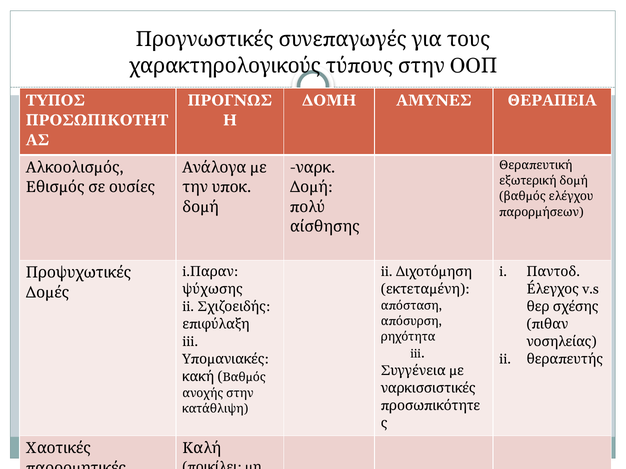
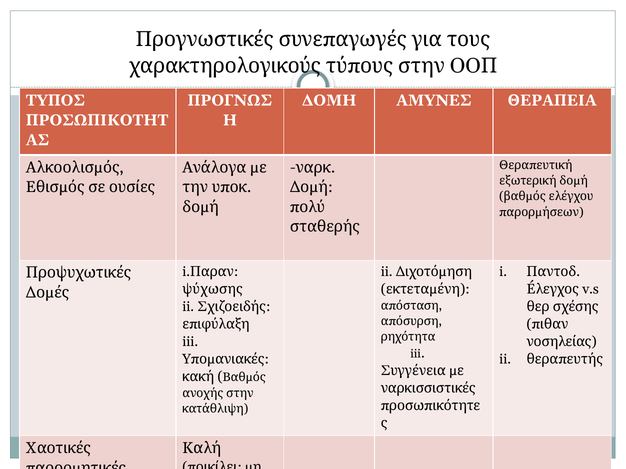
αίσθησης: αίσθησης -> σταθερής
